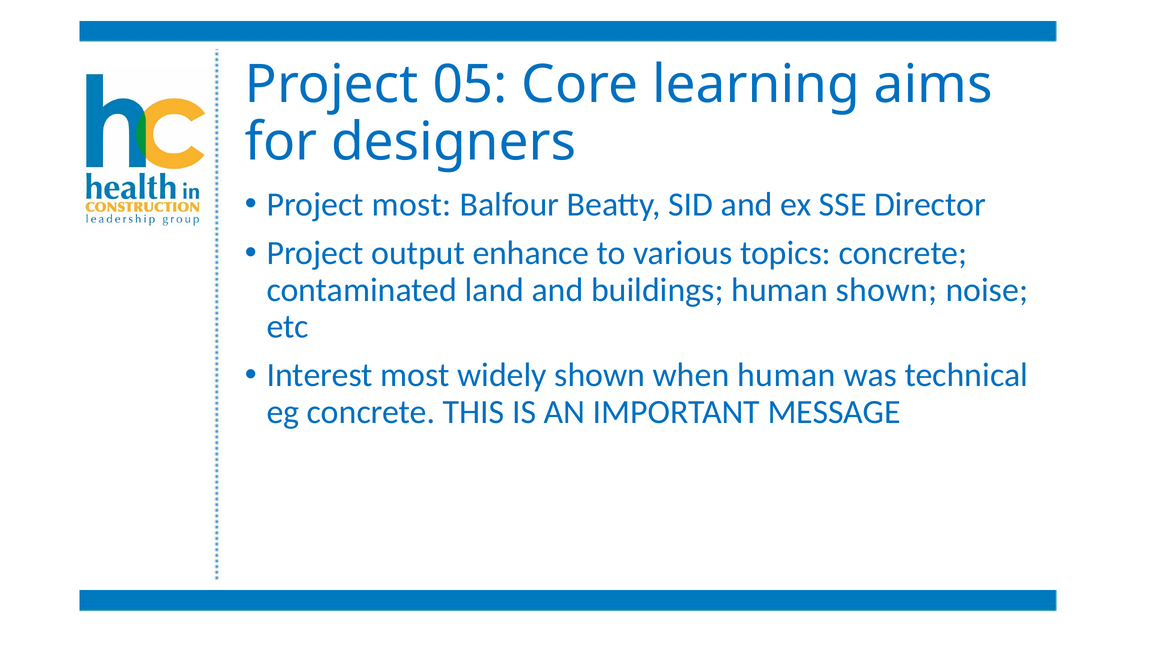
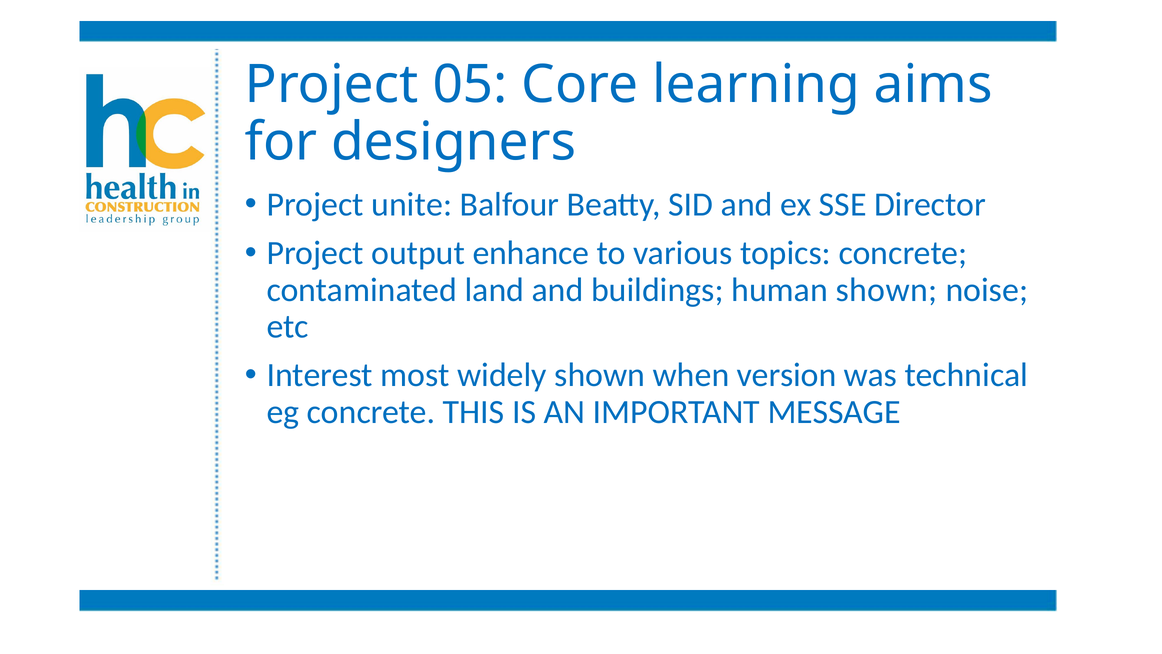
Project most: most -> unite
when human: human -> version
